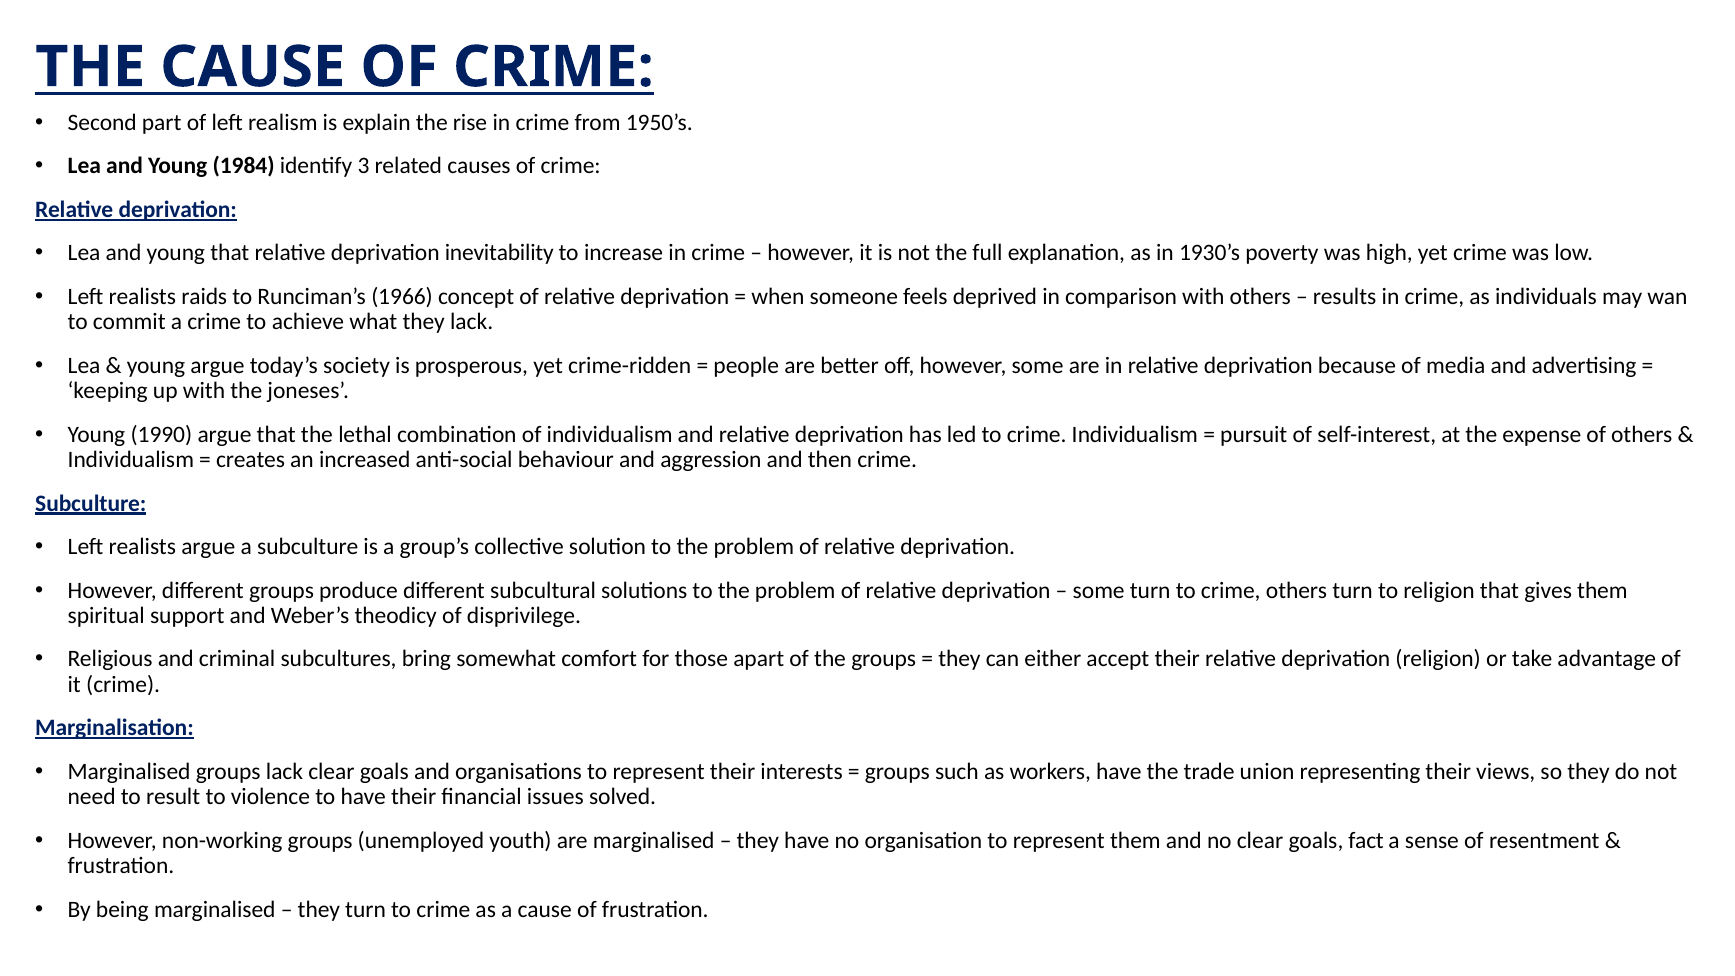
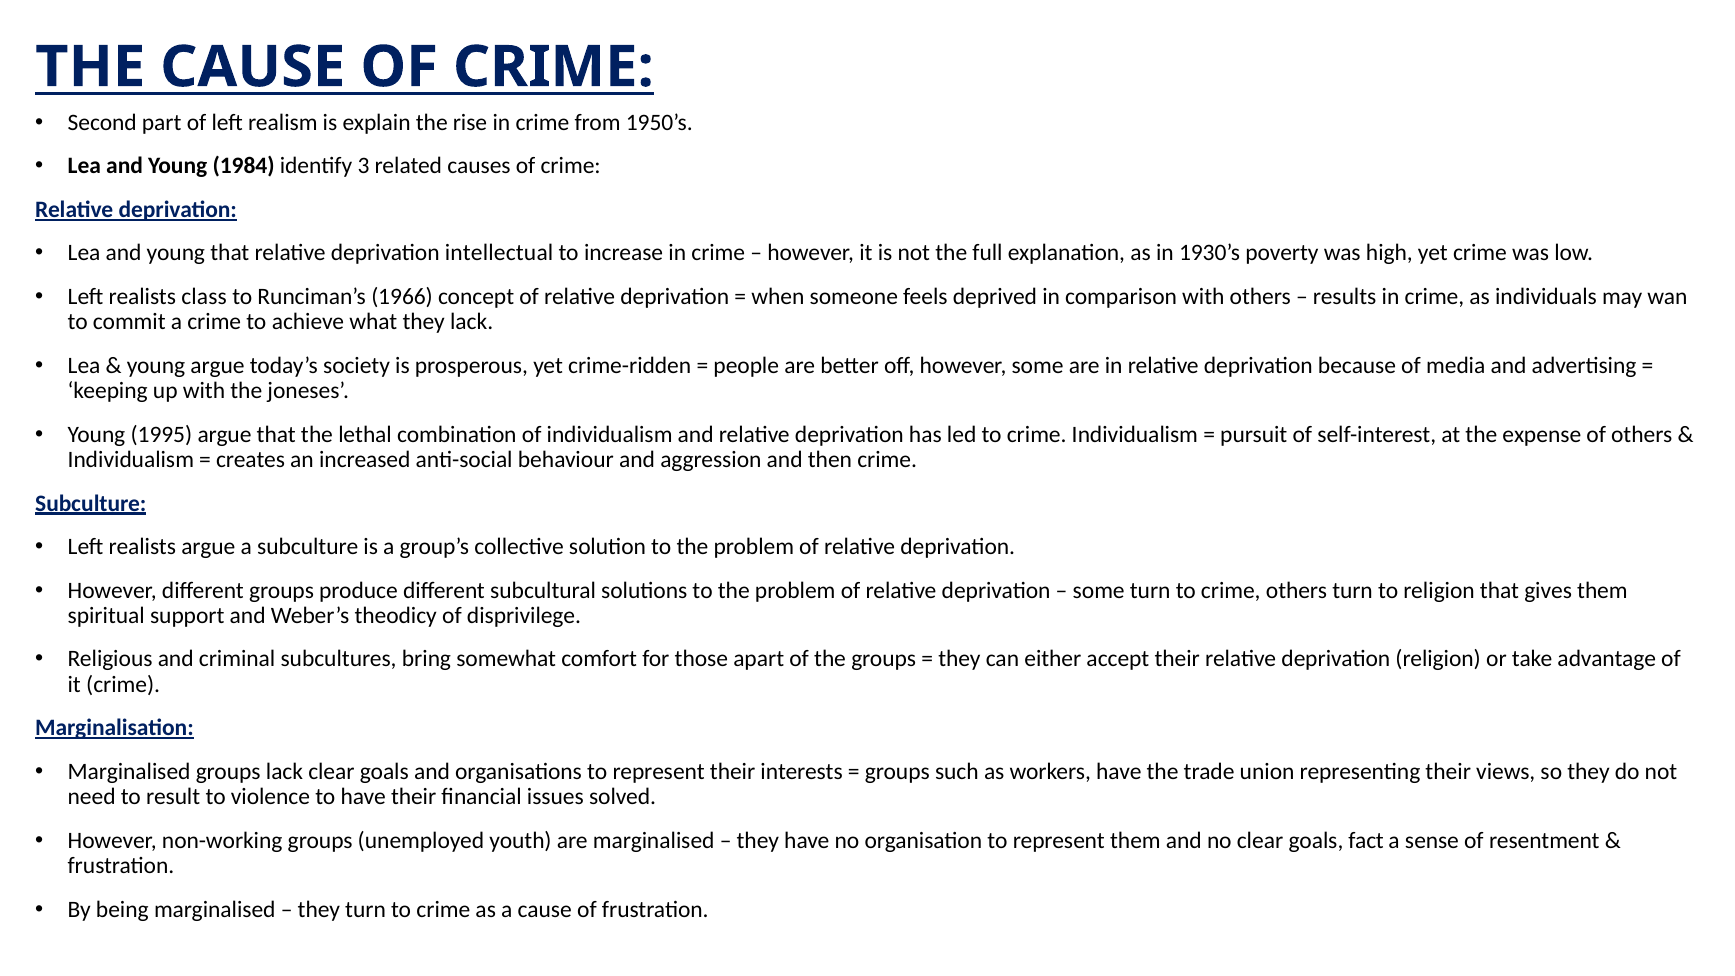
inevitability: inevitability -> intellectual
raids: raids -> class
1990: 1990 -> 1995
